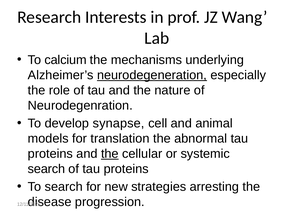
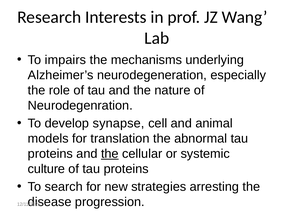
calcium: calcium -> impairs
neurodegeneration underline: present -> none
search at (46, 169): search -> culture
